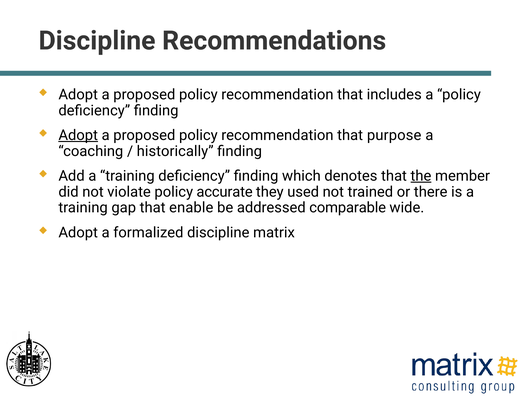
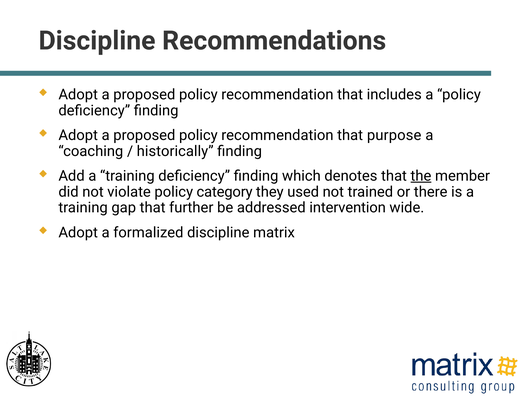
Adopt at (78, 135) underline: present -> none
accurate: accurate -> category
enable: enable -> further
comparable: comparable -> intervention
